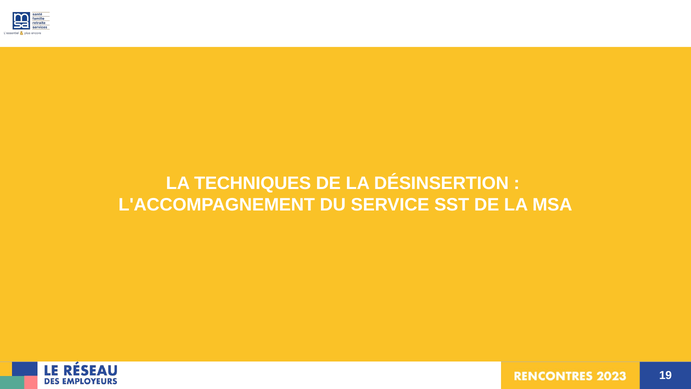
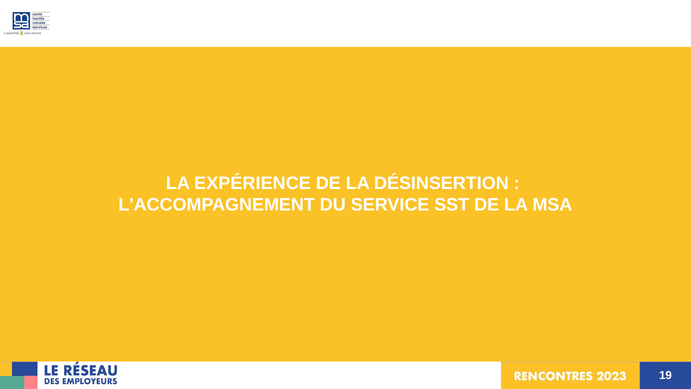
TECHNIQUES: TECHNIQUES -> EXPÉRIENCE
